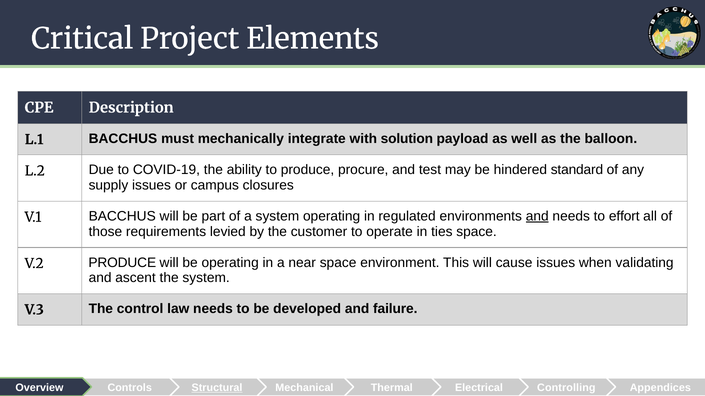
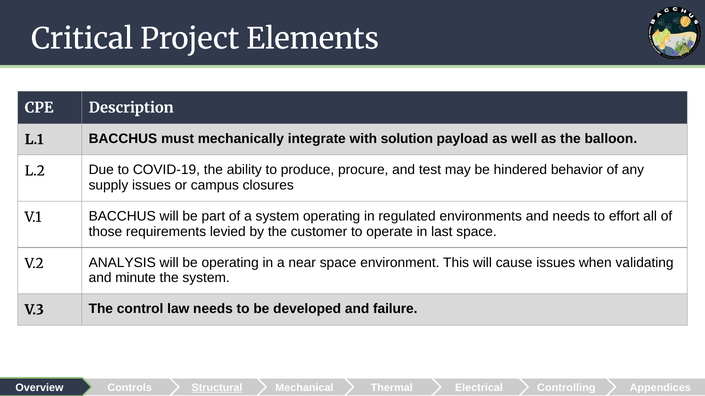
standard: standard -> behavior
and at (537, 216) underline: present -> none
ties: ties -> last
V.2 PRODUCE: PRODUCE -> ANALYSIS
ascent: ascent -> minute
